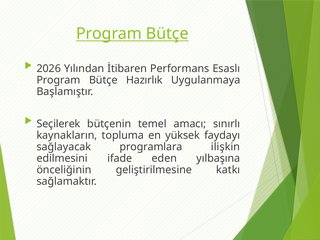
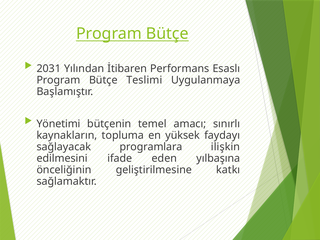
2026: 2026 -> 2031
Hazırlık: Hazırlık -> Teslimi
Seçilerek: Seçilerek -> Yönetimi
